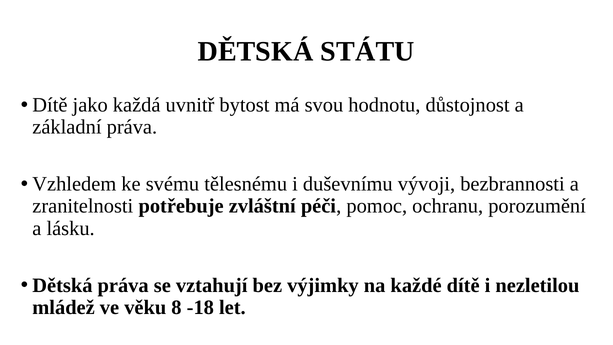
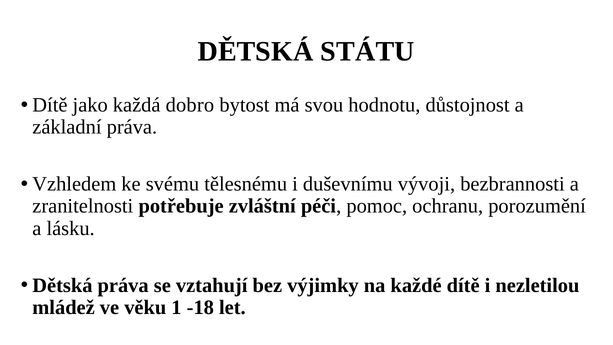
uvnitř: uvnitř -> dobro
8: 8 -> 1
